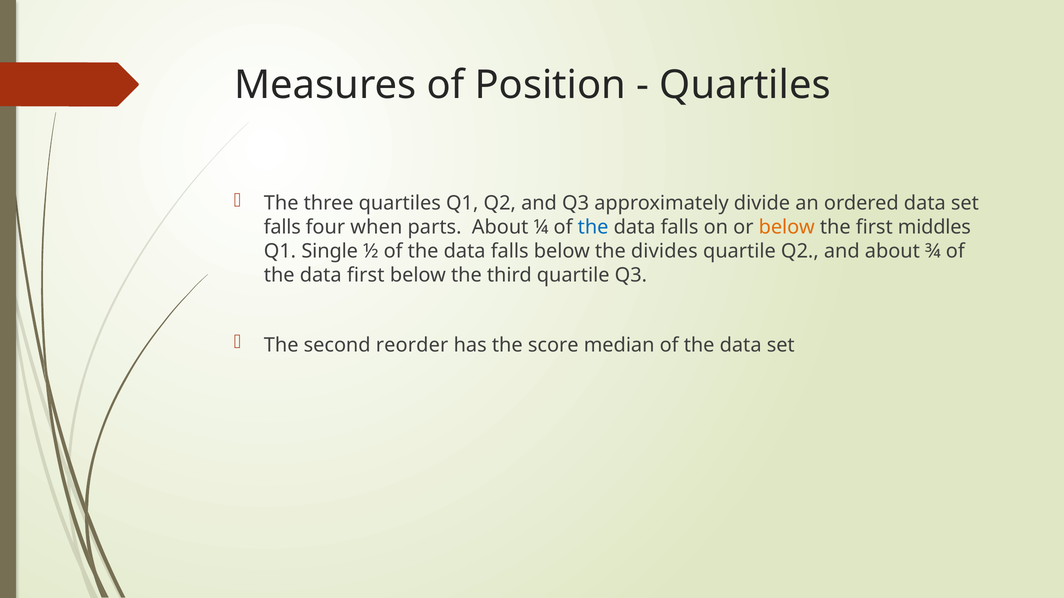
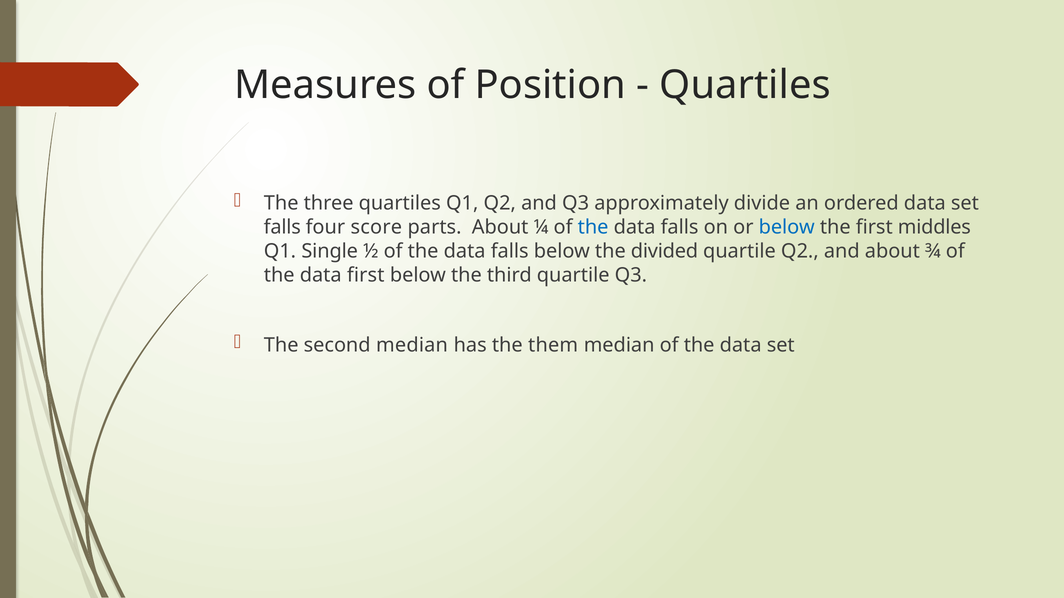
when: when -> score
below at (787, 228) colour: orange -> blue
divides: divides -> divided
second reorder: reorder -> median
score: score -> them
